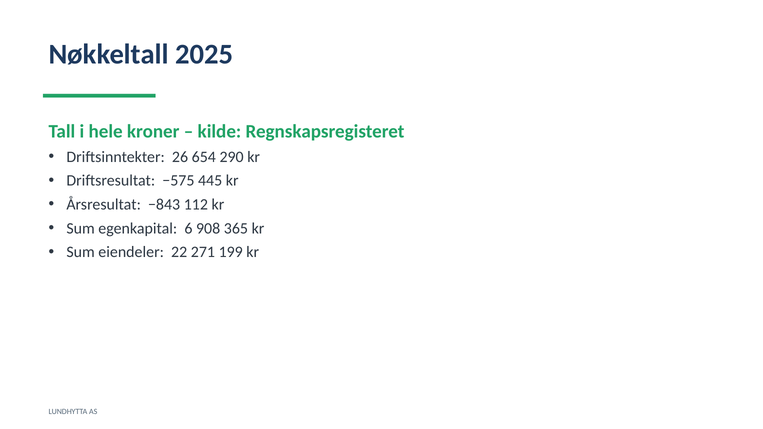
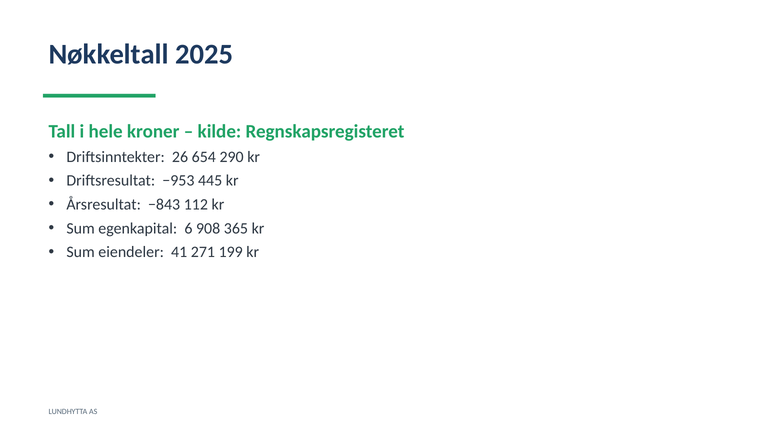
−575: −575 -> −953
22: 22 -> 41
